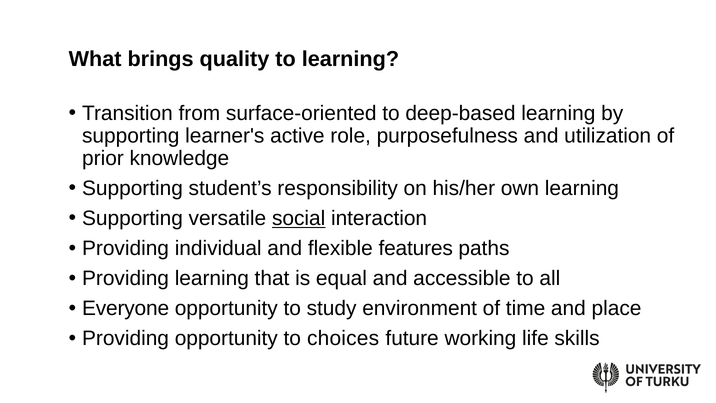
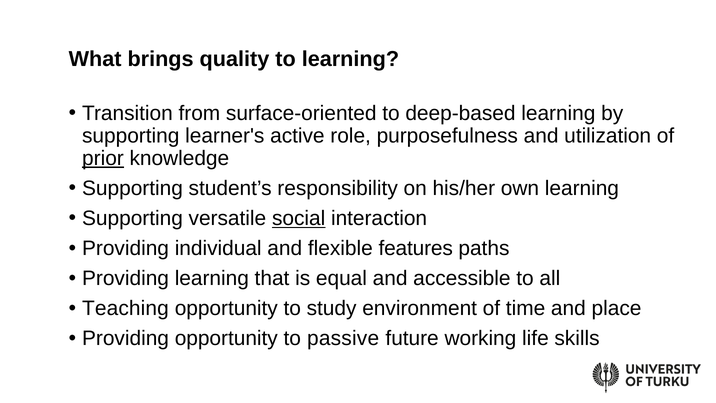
prior underline: none -> present
Everyone: Everyone -> Teaching
choices: choices -> passive
